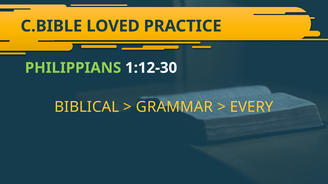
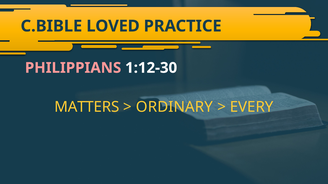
PHILIPPIANS colour: light green -> pink
BIBLICAL: BIBLICAL -> MATTERS
GRAMMAR: GRAMMAR -> ORDINARY
